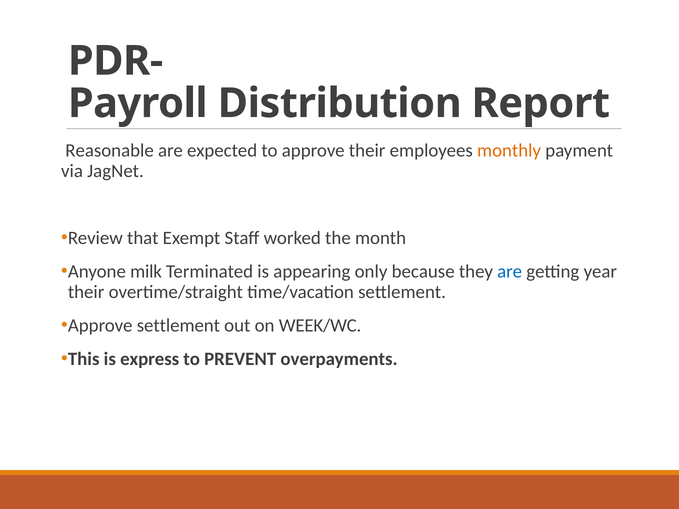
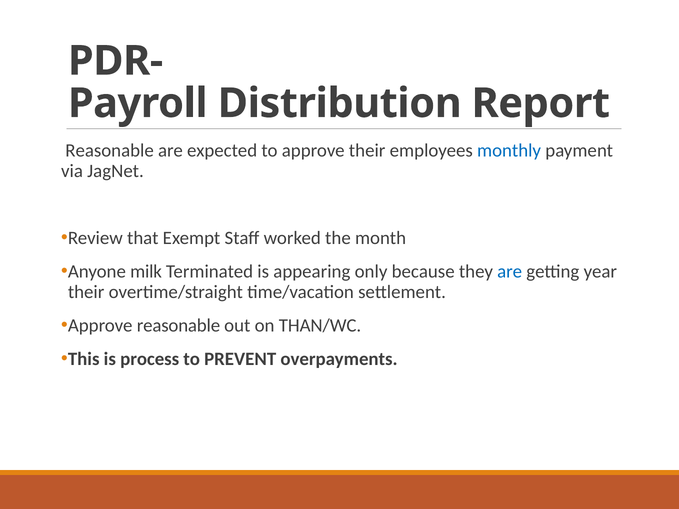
monthly colour: orange -> blue
Approve settlement: settlement -> reasonable
WEEK/WC: WEEK/WC -> THAN/WC
express: express -> process
